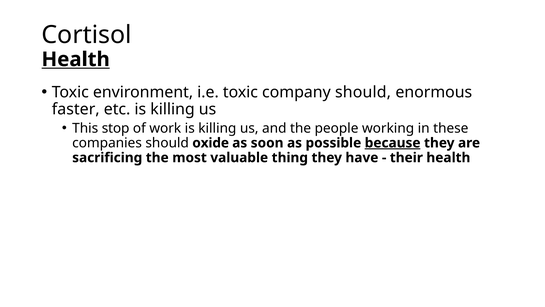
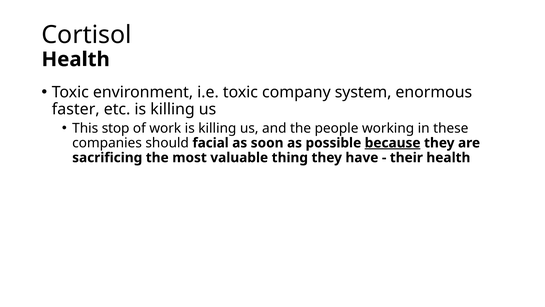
Health at (76, 59) underline: present -> none
company should: should -> system
oxide: oxide -> facial
